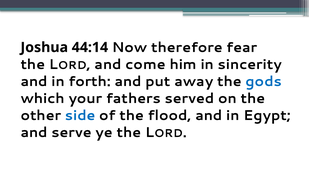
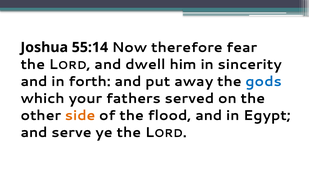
44:14: 44:14 -> 55:14
come: come -> dwell
side colour: blue -> orange
